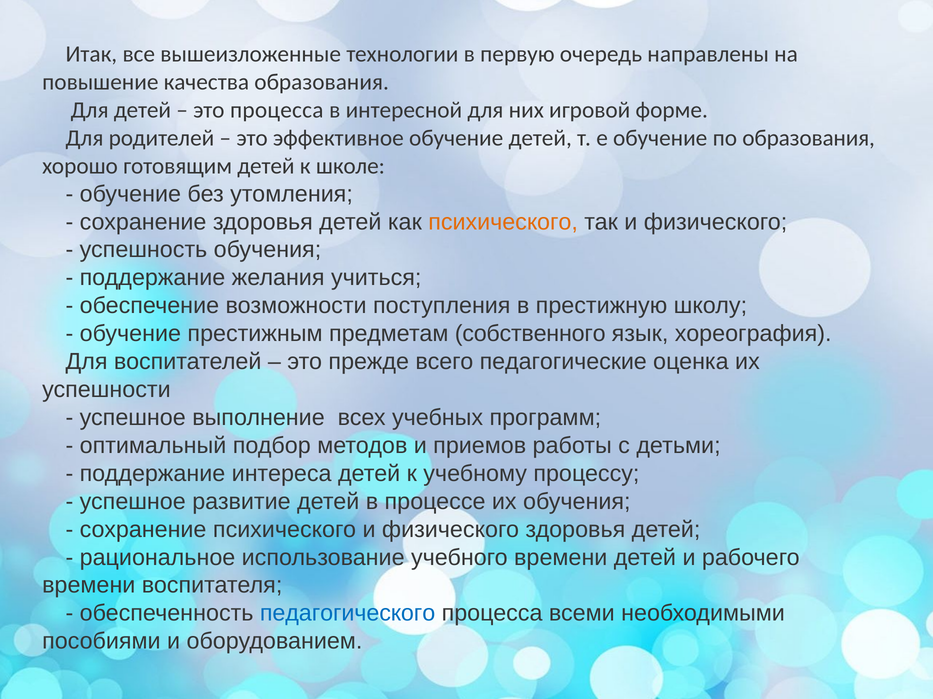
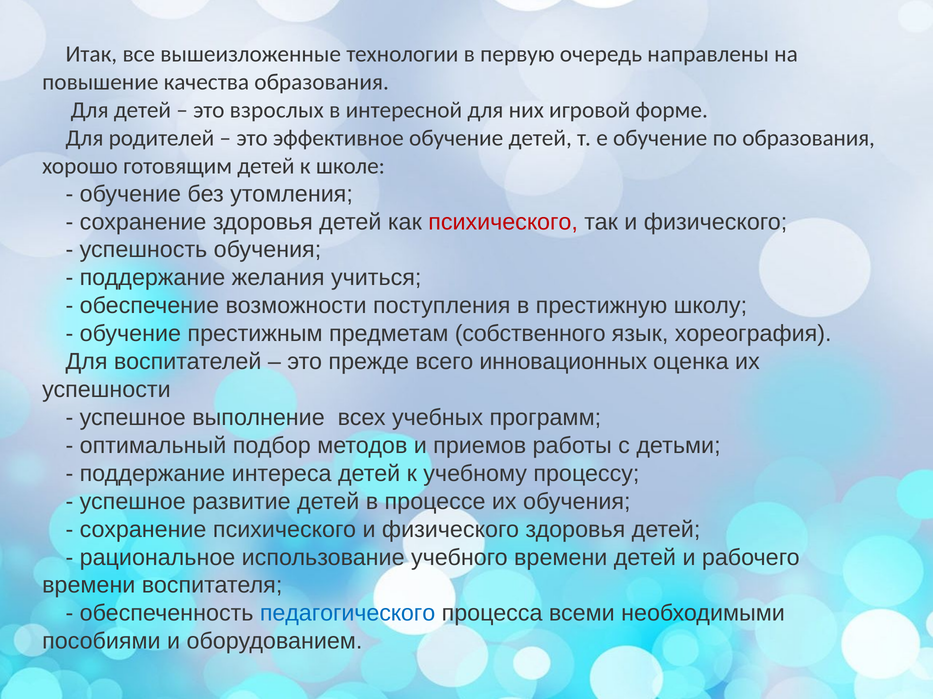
это процесса: процесса -> взрослых
психического at (503, 222) colour: orange -> red
педагогические: педагогические -> инновационных
